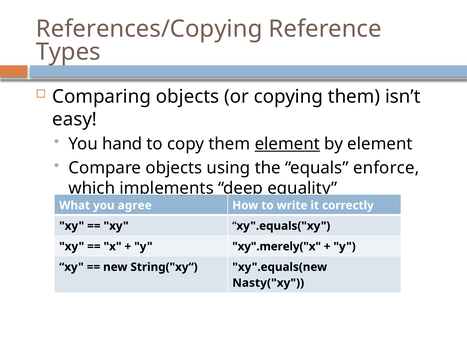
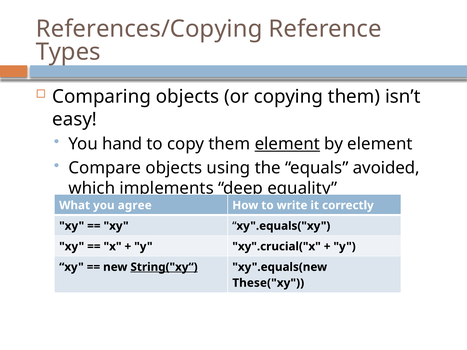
enforce: enforce -> avoided
xy".merely("x: xy".merely("x -> xy".crucial("x
String("xy“ underline: none -> present
Nasty("xy: Nasty("xy -> These("xy
